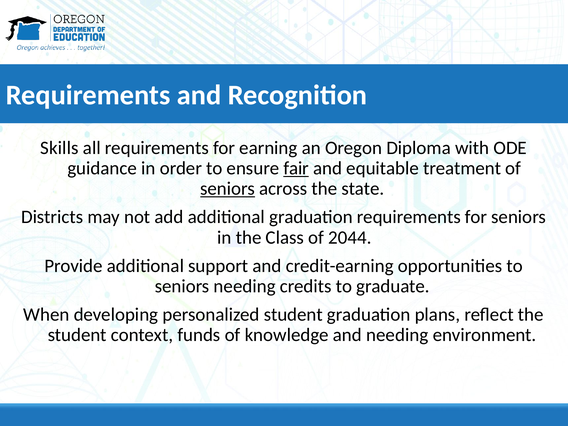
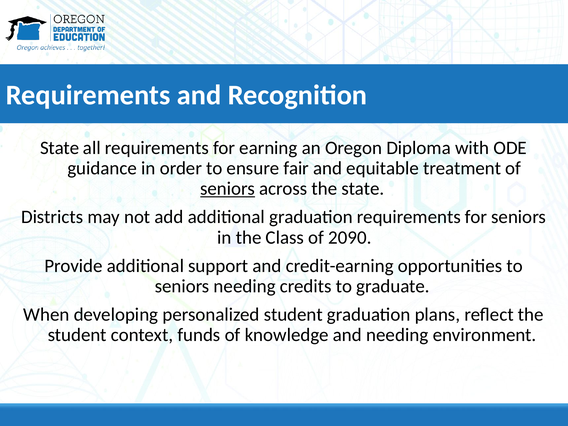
Skills at (59, 148): Skills -> State
fair underline: present -> none
2044: 2044 -> 2090
